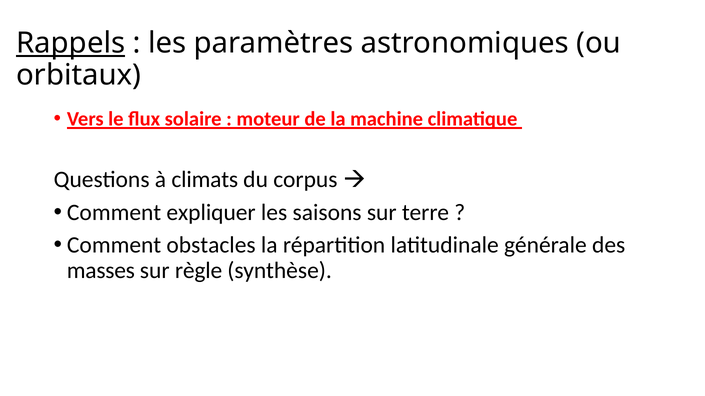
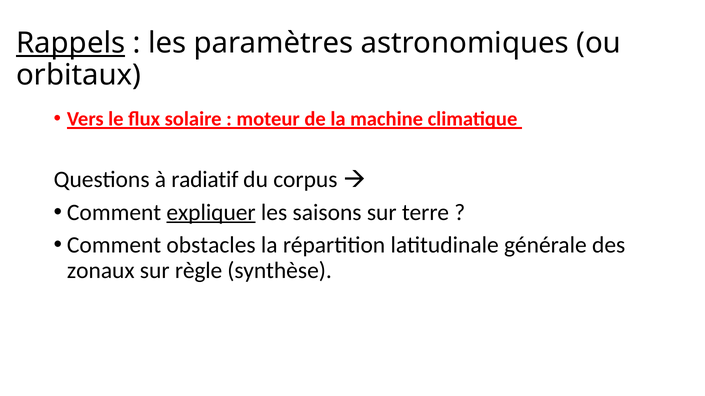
climats: climats -> radiatif
expliquer underline: none -> present
masses: masses -> zonaux
